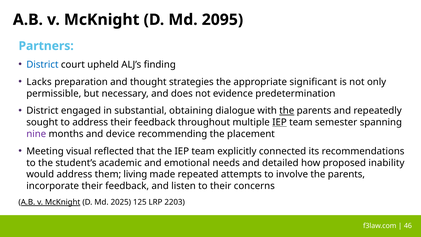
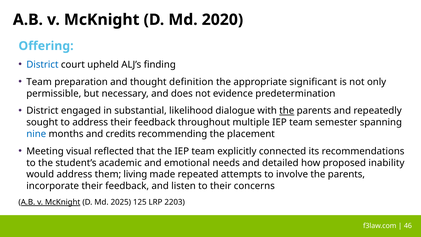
2095: 2095 -> 2020
Partners: Partners -> Offering
Lacks at (39, 82): Lacks -> Team
strategies: strategies -> definition
obtaining: obtaining -> likelihood
IEP at (279, 122) underline: present -> none
nine colour: purple -> blue
device: device -> credits
